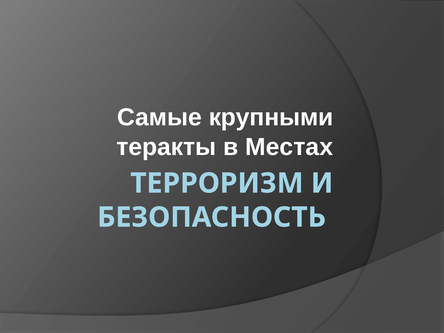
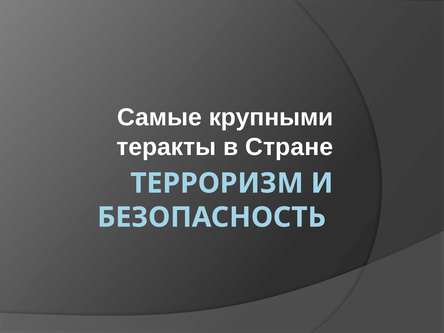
Местах: Местах -> Стране
